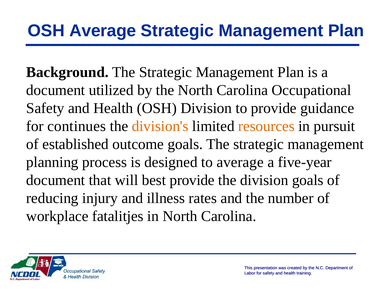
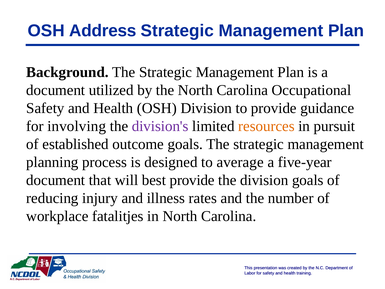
OSH Average: Average -> Address
continues: continues -> involving
division's colour: orange -> purple
